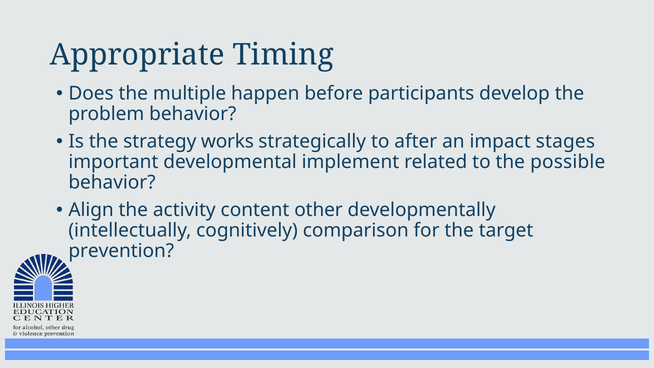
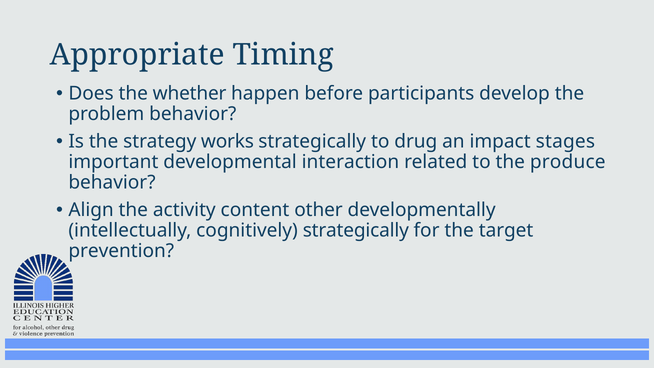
multiple: multiple -> whether
after: after -> drug
implement: implement -> interaction
possible: possible -> produce
cognitively comparison: comparison -> strategically
